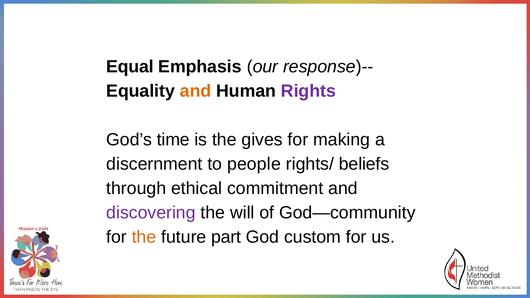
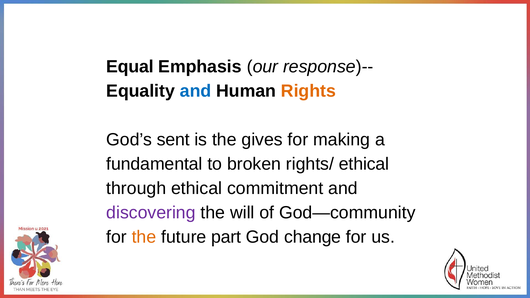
and at (196, 91) colour: orange -> blue
Rights colour: purple -> orange
time: time -> sent
discernment: discernment -> fundamental
people: people -> broken
rights/ beliefs: beliefs -> ethical
custom: custom -> change
